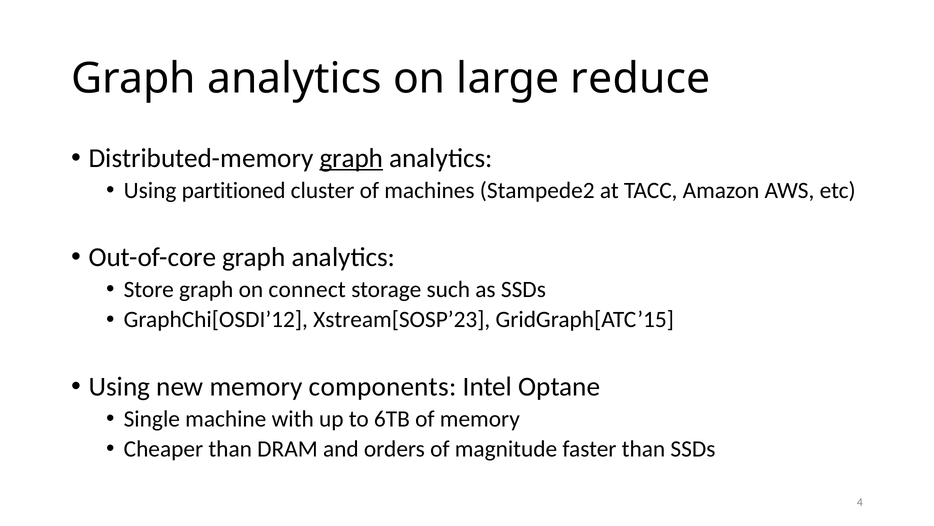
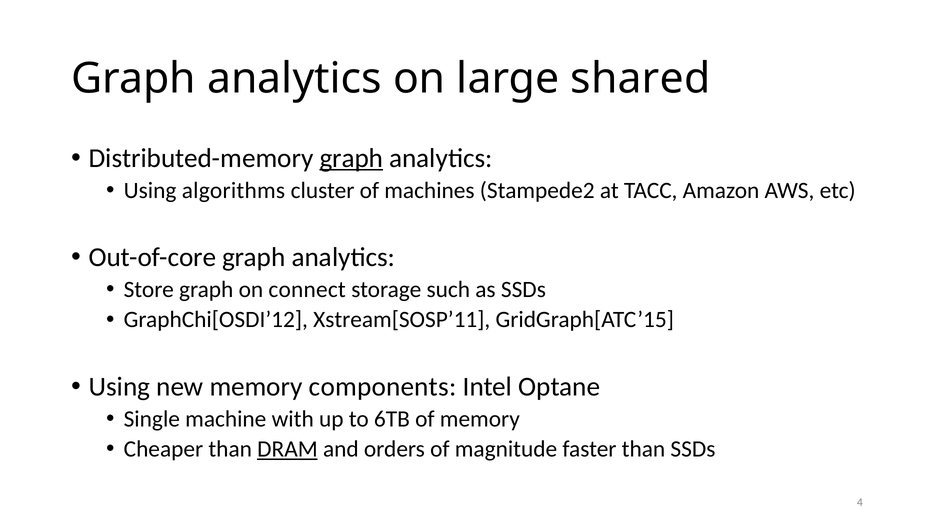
reduce: reduce -> shared
partitioned: partitioned -> algorithms
Xstream[SOSP’23: Xstream[SOSP’23 -> Xstream[SOSP’11
DRAM underline: none -> present
